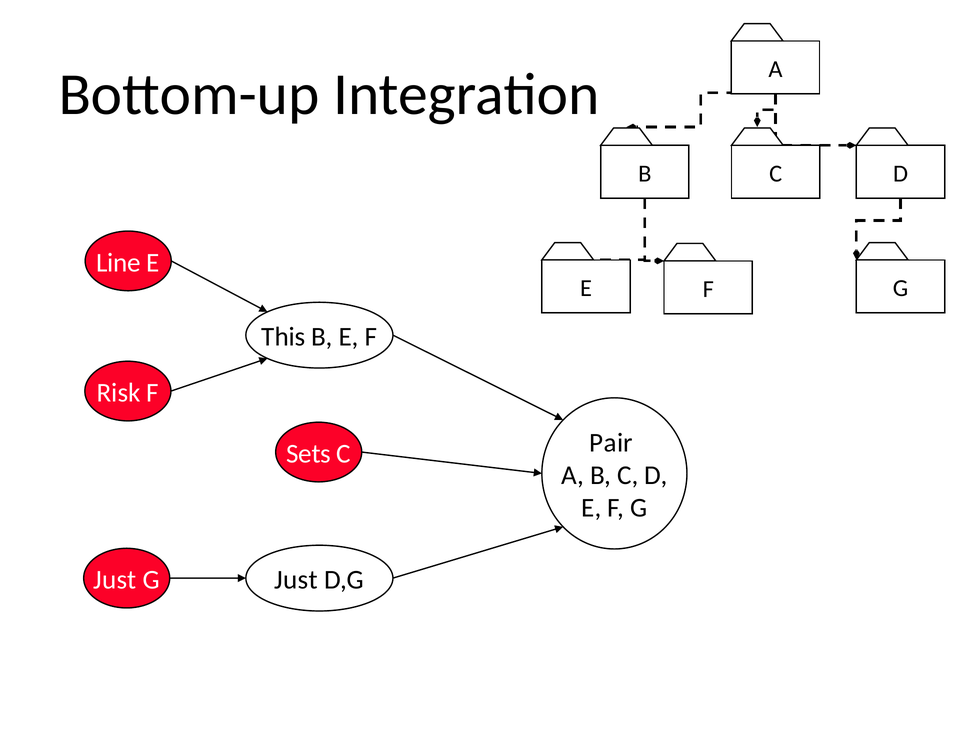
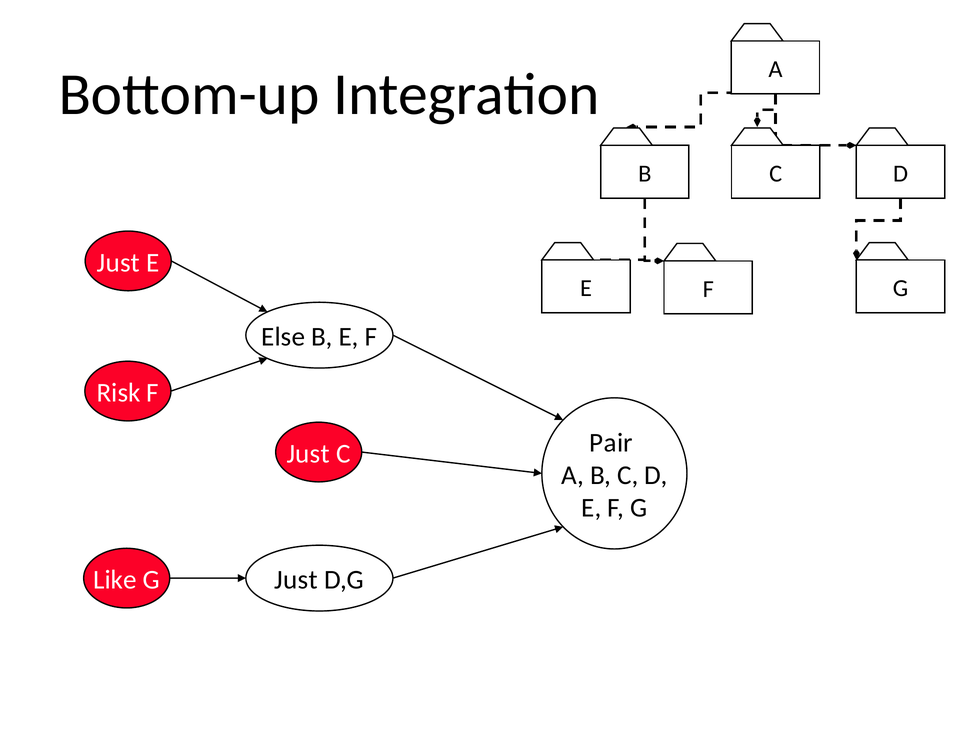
Line at (119, 263): Line -> Just
This: This -> Else
Sets at (309, 454): Sets -> Just
Just at (115, 580): Just -> Like
